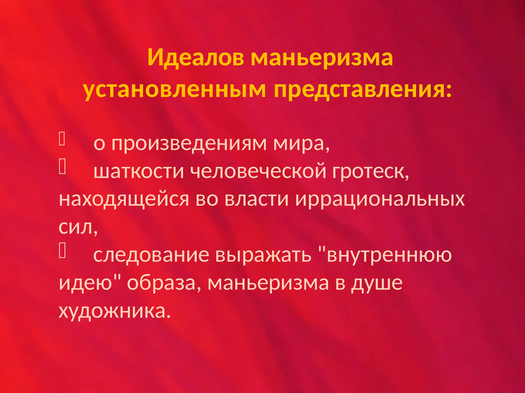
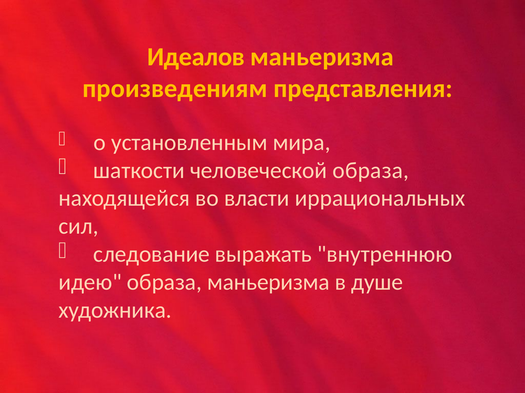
установленным: установленным -> произведениям
произведениям: произведениям -> установленным
человеческой гротеск: гротеск -> образа
